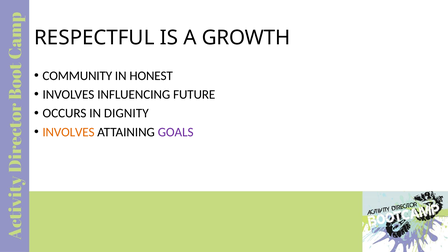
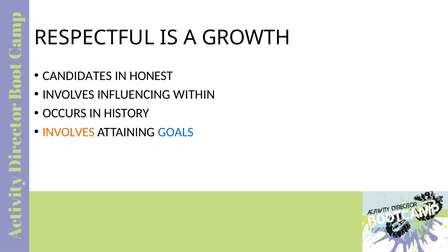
COMMUNITY: COMMUNITY -> CANDIDATES
FUTURE: FUTURE -> WITHIN
DIGNITY: DIGNITY -> HISTORY
GOALS colour: purple -> blue
